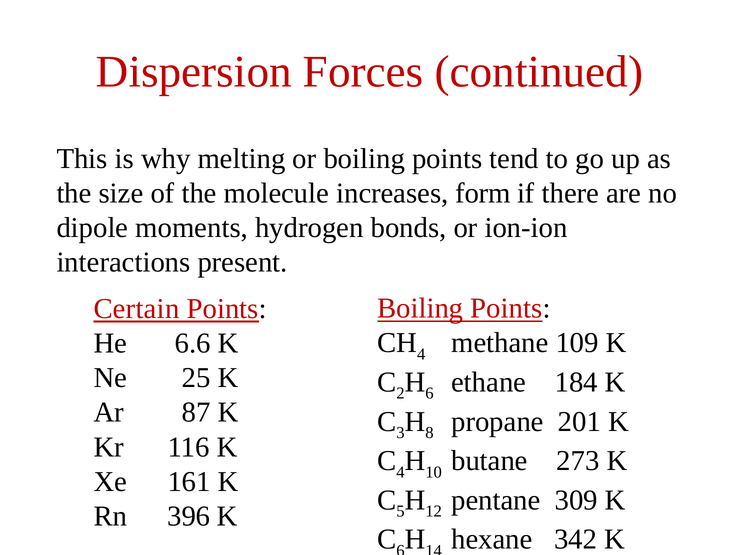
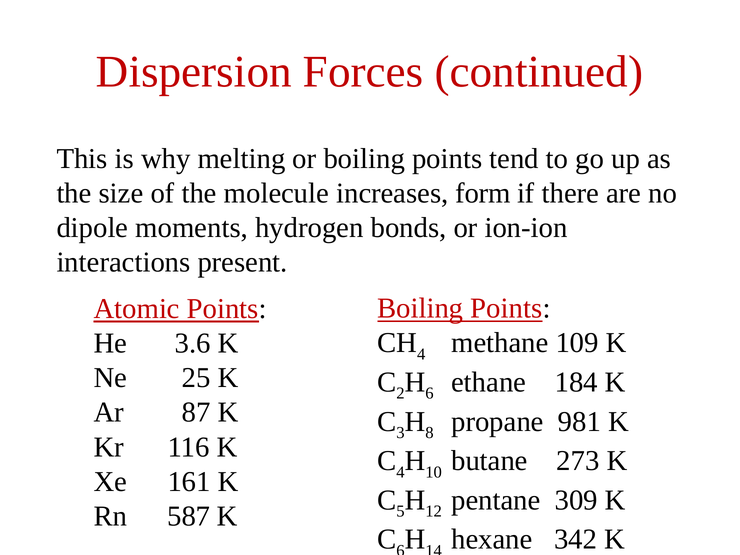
Certain: Certain -> Atomic
6.6: 6.6 -> 3.6
201: 201 -> 981
396: 396 -> 587
